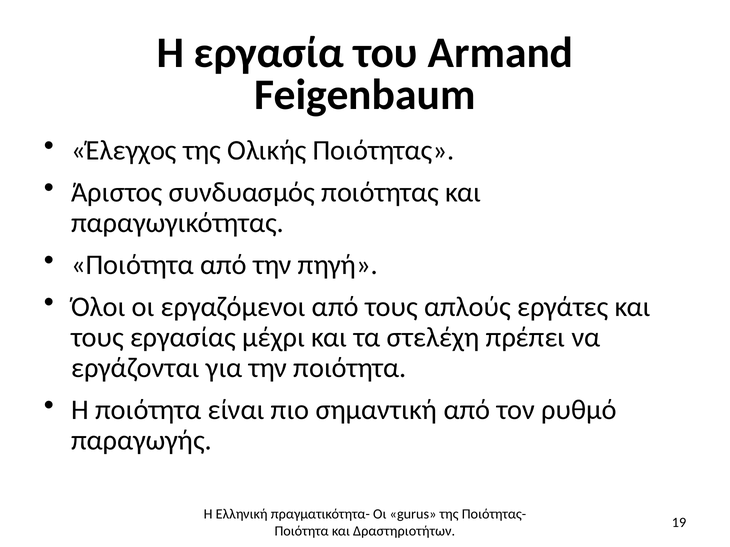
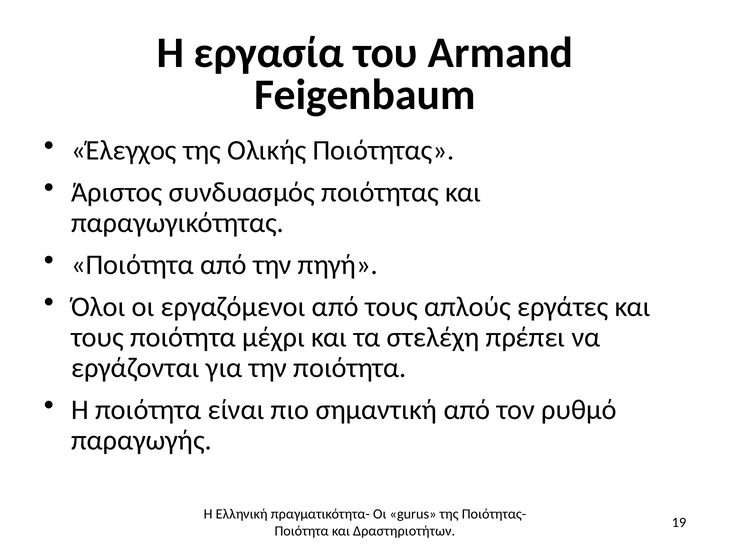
τους εργασίας: εργασίας -> ποιότητα
